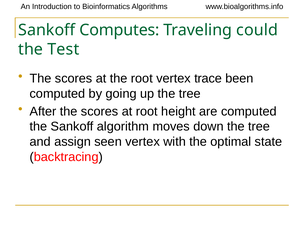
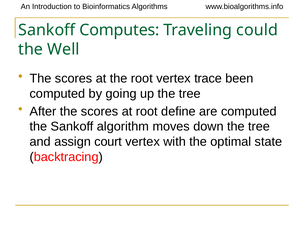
Test: Test -> Well
height: height -> define
seen: seen -> court
